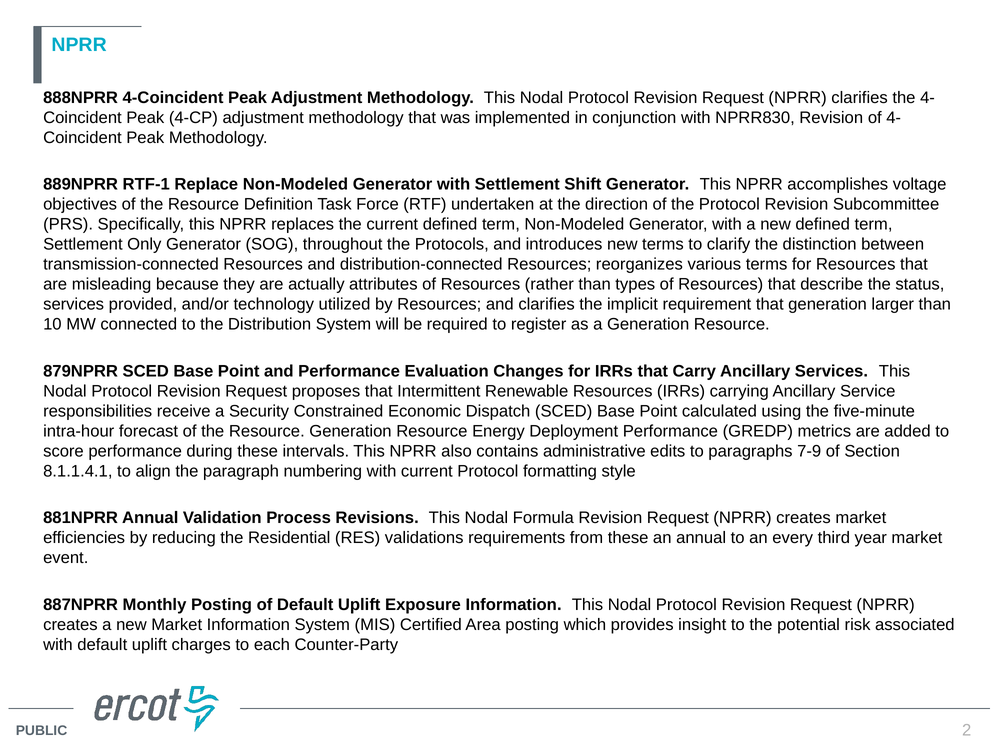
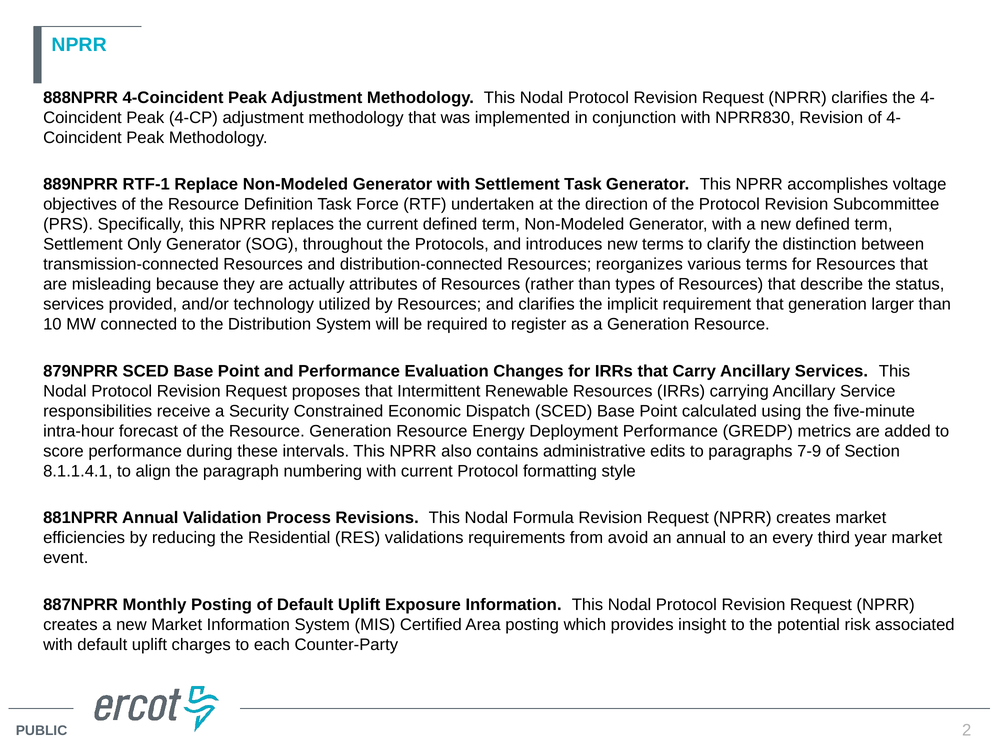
Settlement Shift: Shift -> Task
from these: these -> avoid
